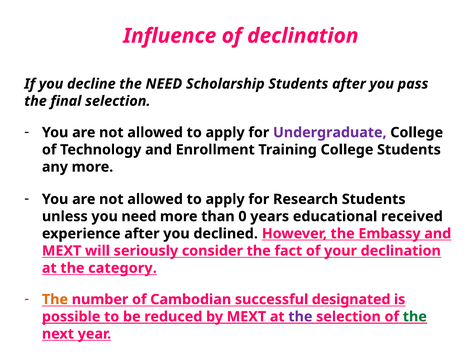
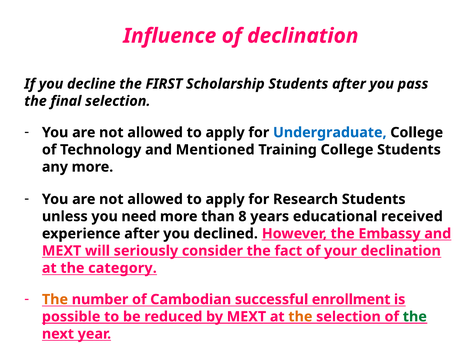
the NEED: NEED -> FIRST
Undergraduate colour: purple -> blue
Enrollment: Enrollment -> Mentioned
0: 0 -> 8
designated: designated -> enrollment
the at (300, 317) colour: purple -> orange
